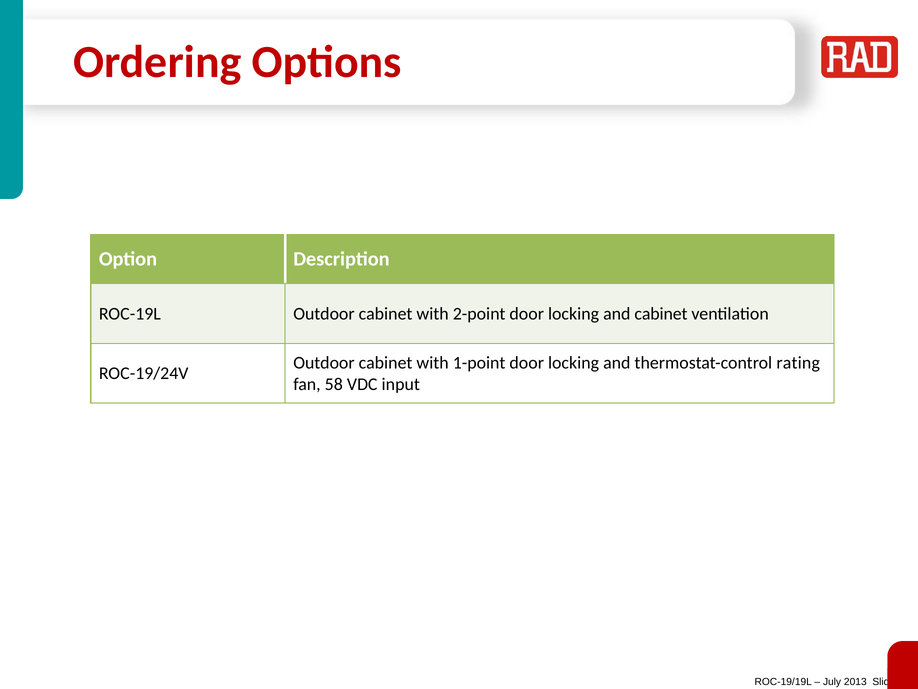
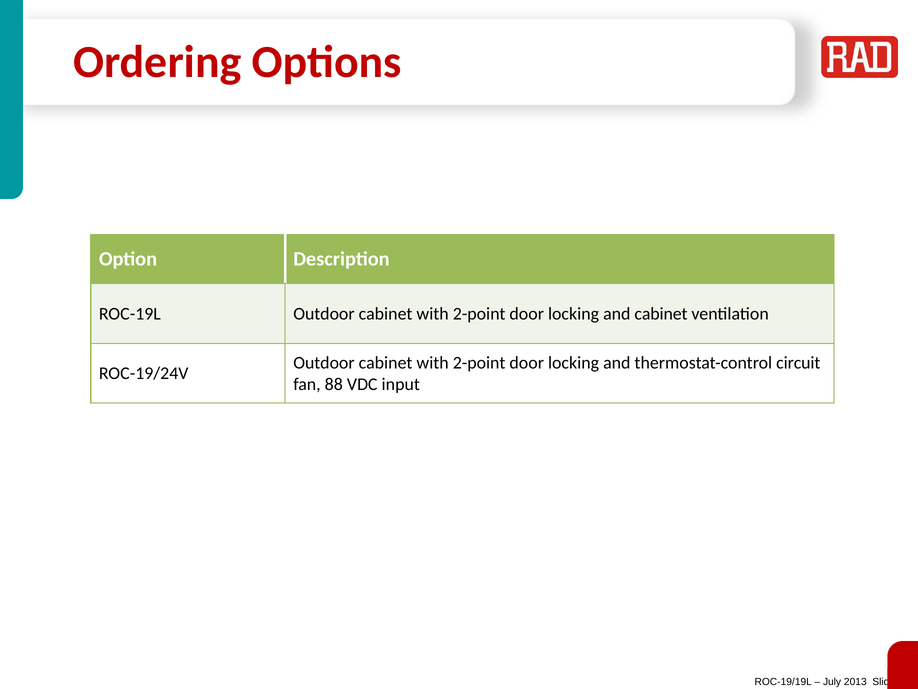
1-point at (479, 362): 1-point -> 2-point
rating: rating -> circuit
58: 58 -> 88
